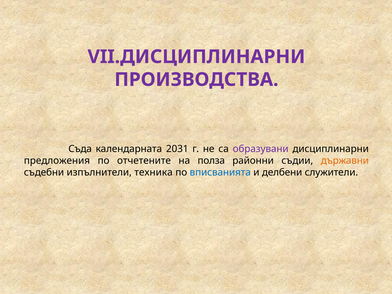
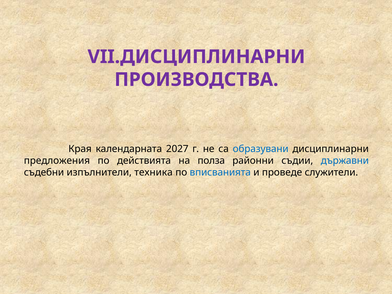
Съда: Съда -> Края
2031: 2031 -> 2027
образувани colour: purple -> blue
отчетените: отчетените -> действията
държавни colour: orange -> blue
делбени: делбени -> проведе
